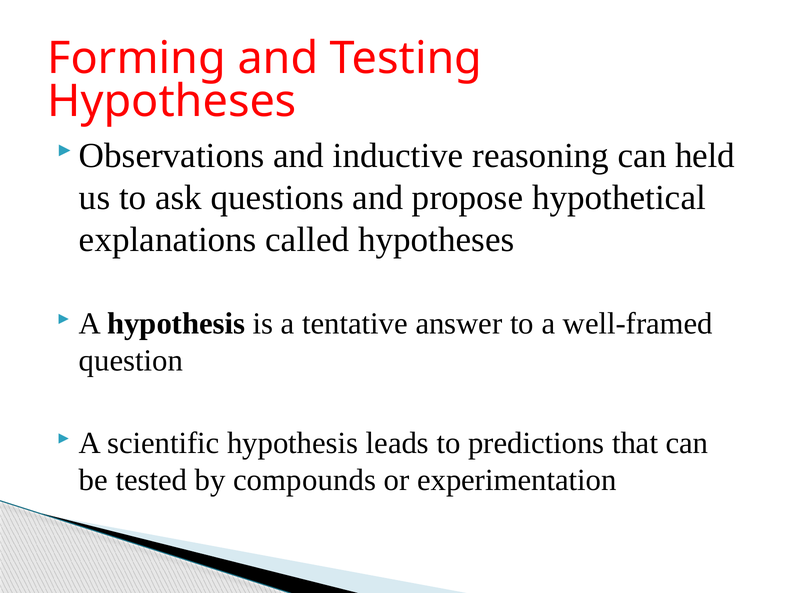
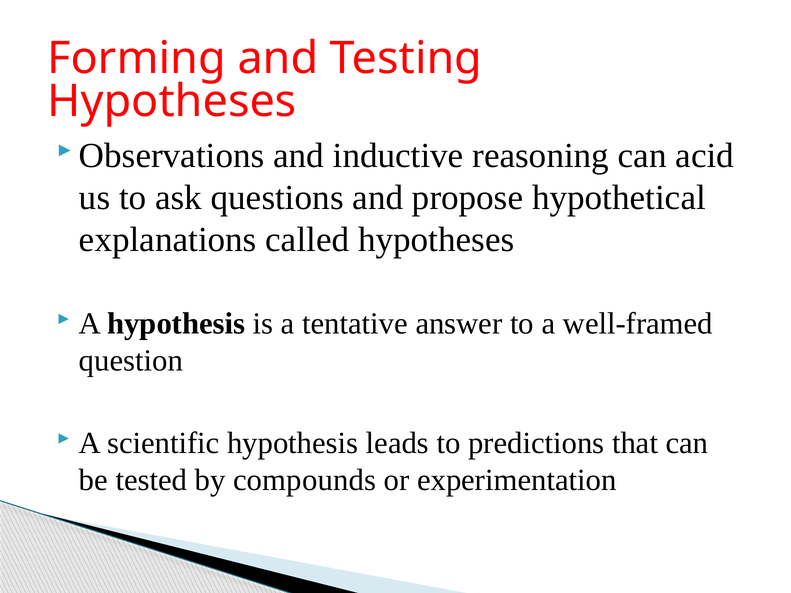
held: held -> acid
